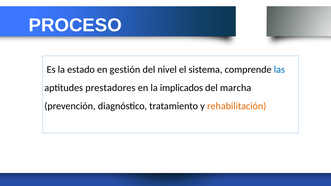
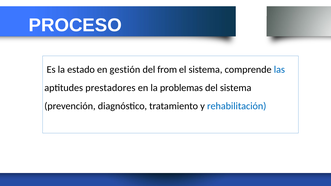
nivel: nivel -> from
implicados: implicados -> problemas
del marcha: marcha -> sistema
rehabilitación colour: orange -> blue
